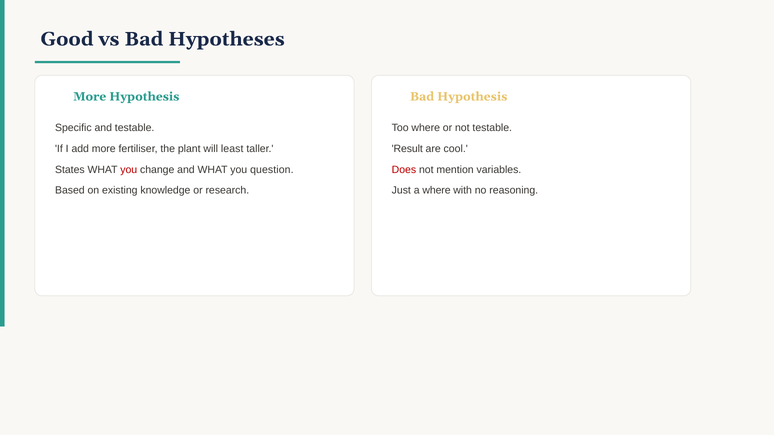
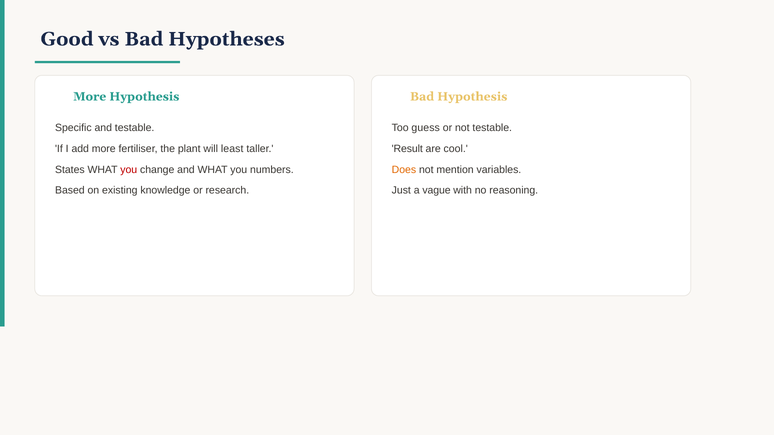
Too where: where -> guess
question: question -> numbers
Does colour: red -> orange
a where: where -> vague
